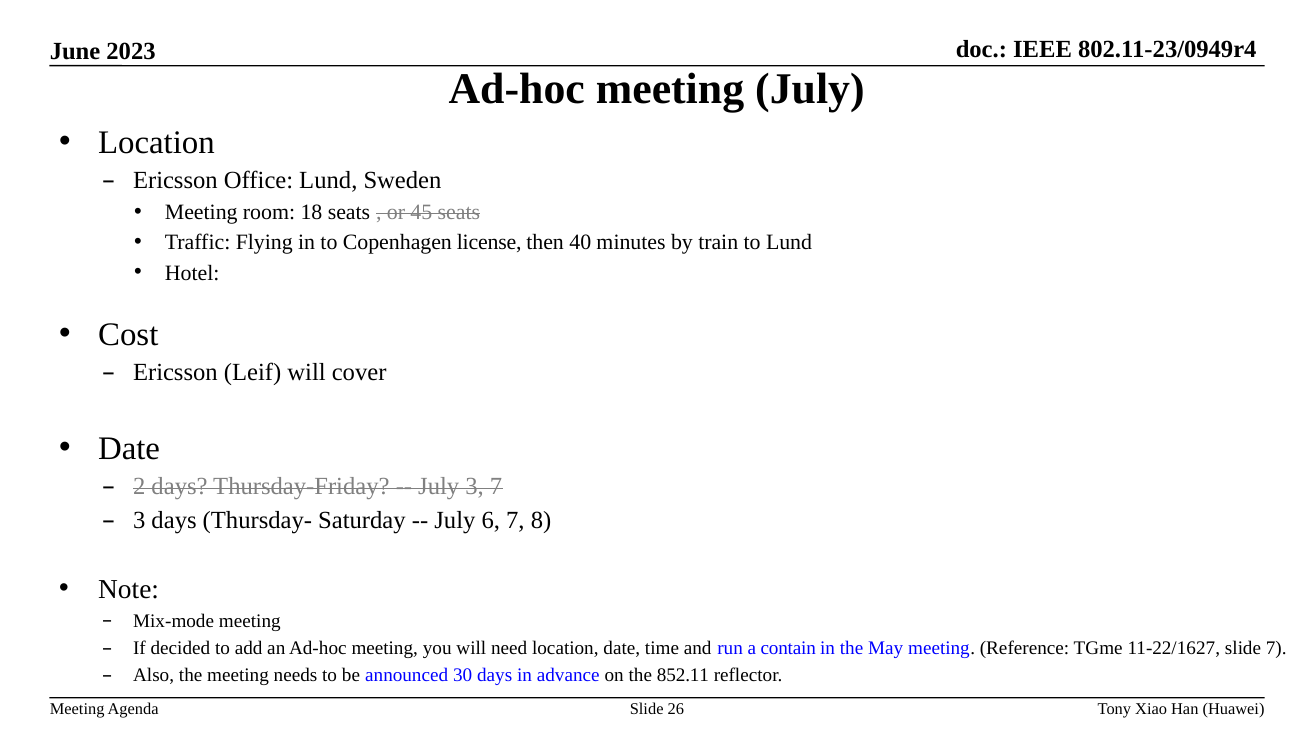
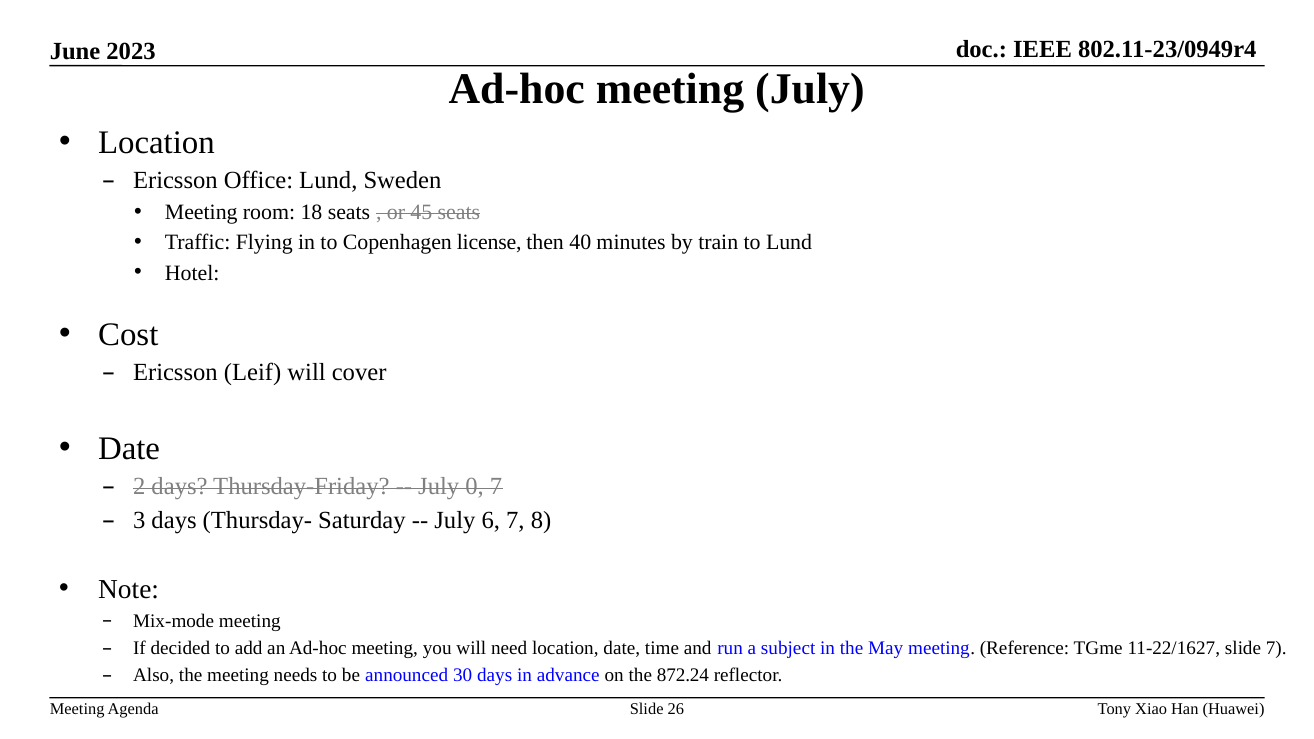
July 3: 3 -> 0
contain: contain -> subject
852.11: 852.11 -> 872.24
